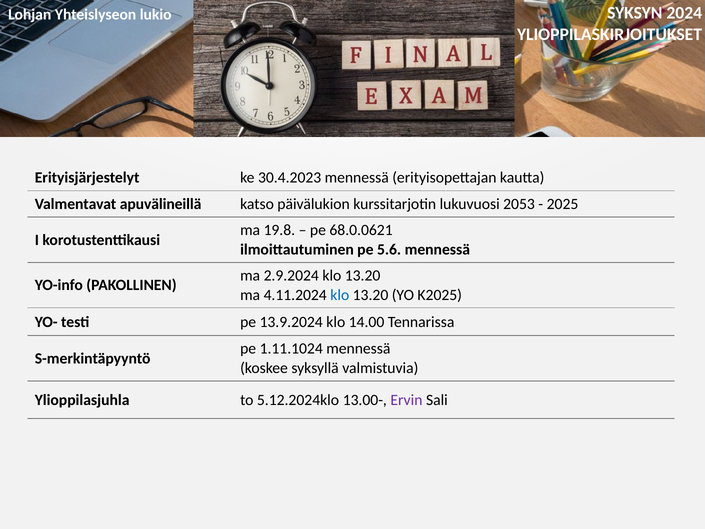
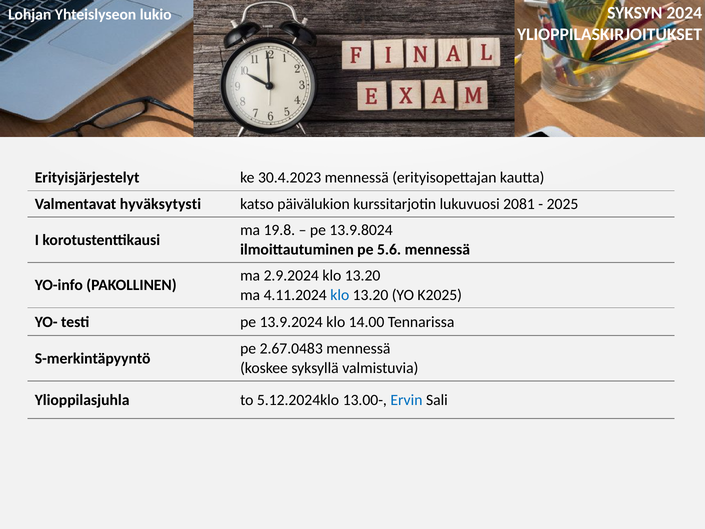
apuvälineillä: apuvälineillä -> hyväksytysti
2053: 2053 -> 2081
68.0.0621: 68.0.0621 -> 13.9.8024
1.11.1024: 1.11.1024 -> 2.67.0483
Ervin colour: purple -> blue
